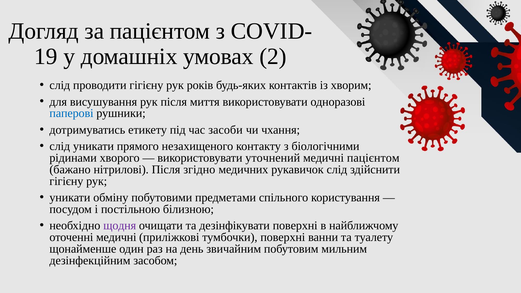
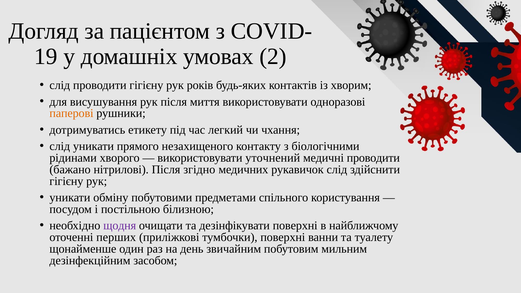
паперові colour: blue -> orange
засоби: засоби -> легкий
медичні пацієнтом: пацієнтом -> проводити
оточенні медичні: медичні -> перших
